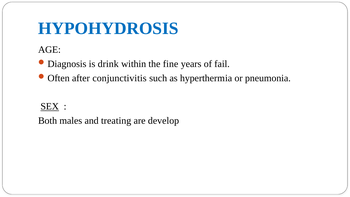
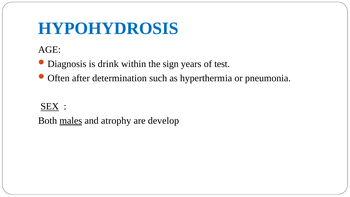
fine: fine -> sign
fail: fail -> test
conjunctivitis: conjunctivitis -> determination
males underline: none -> present
treating: treating -> atrophy
